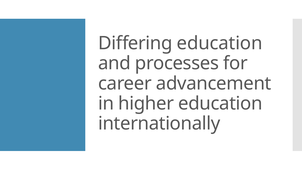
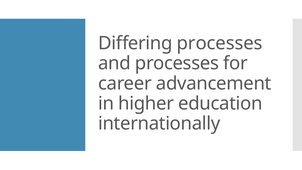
Differing education: education -> processes
